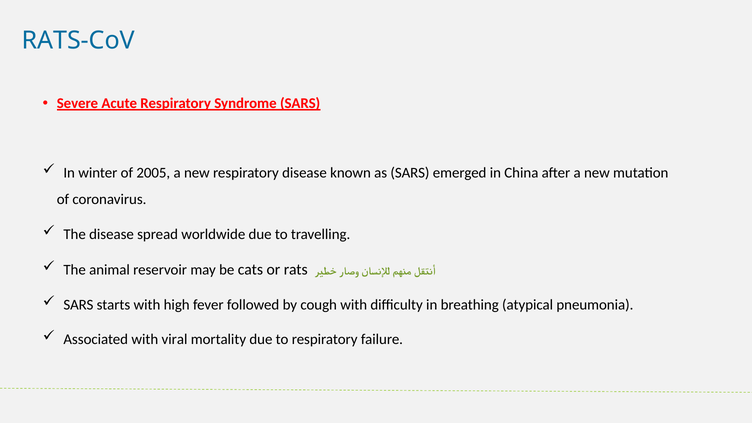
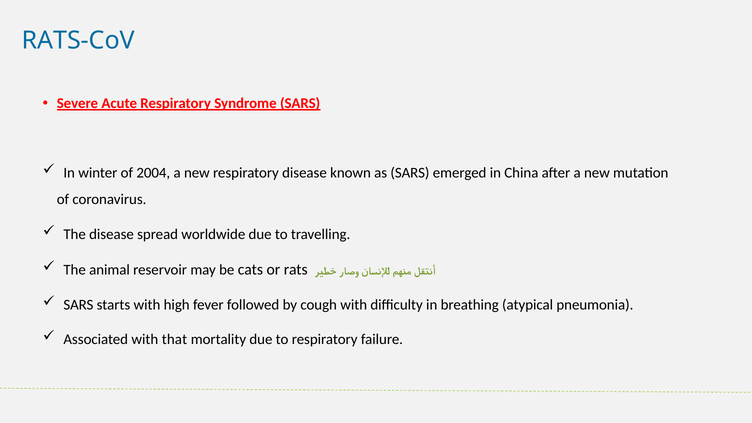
2005: 2005 -> 2004
viral: viral -> that
